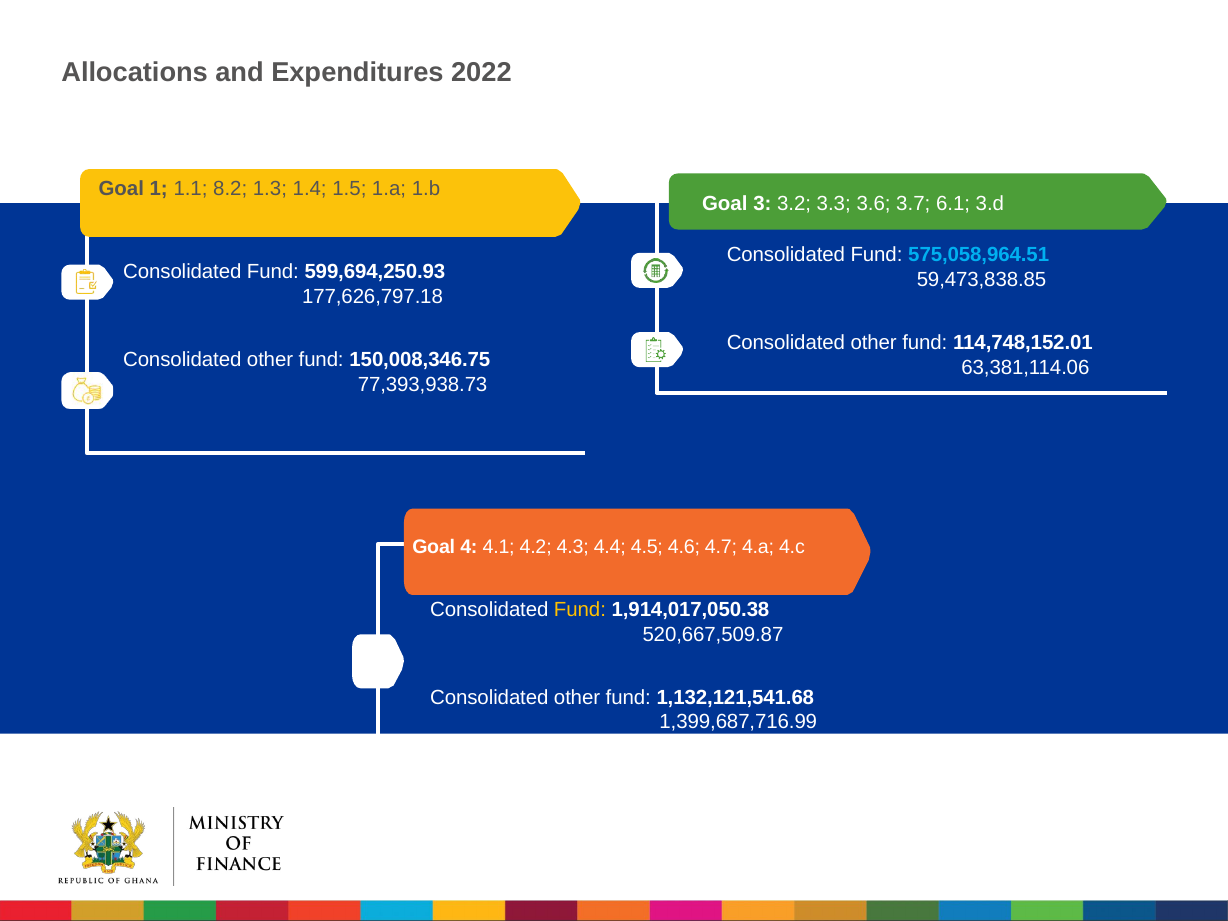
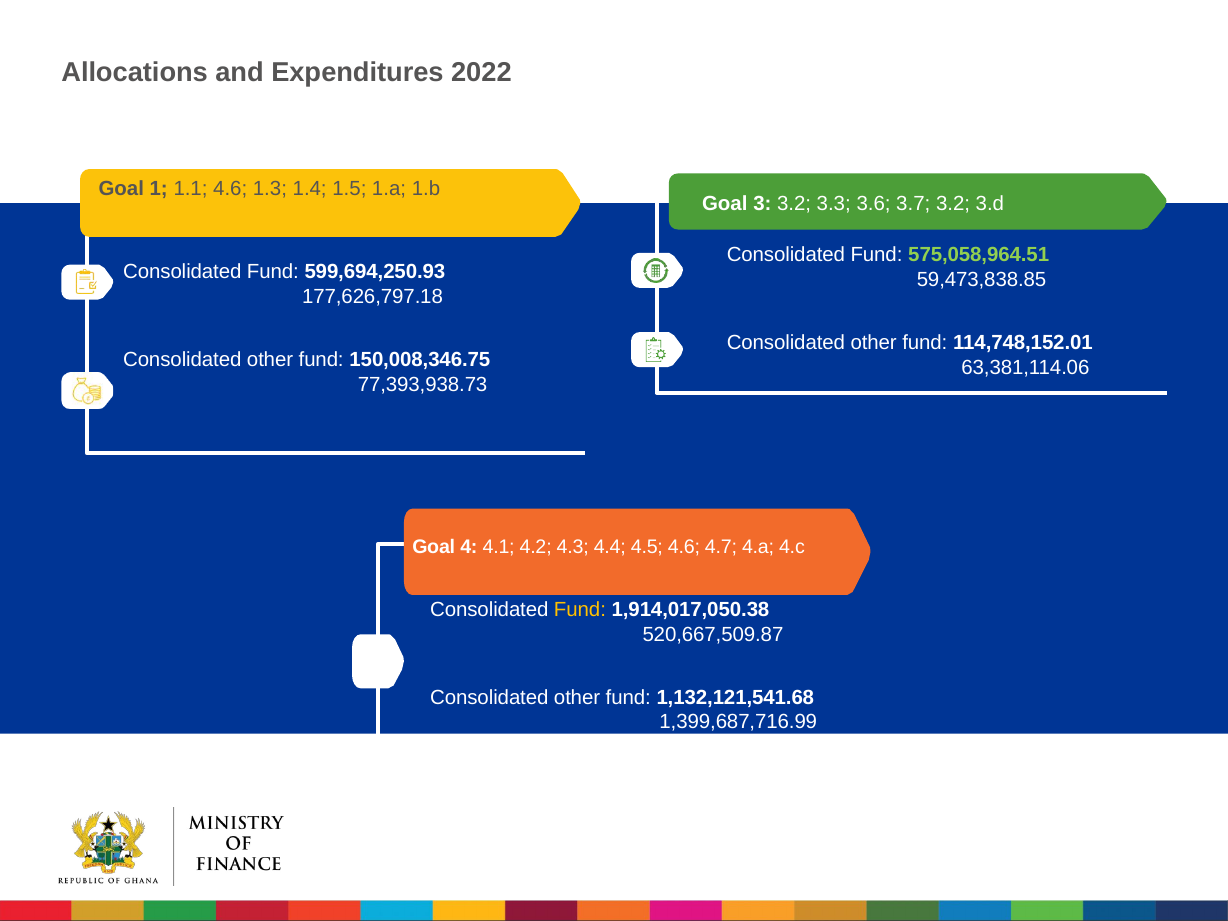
1.1 8.2: 8.2 -> 4.6
3.7 6.1: 6.1 -> 3.2
575,058,964.51 colour: light blue -> light green
